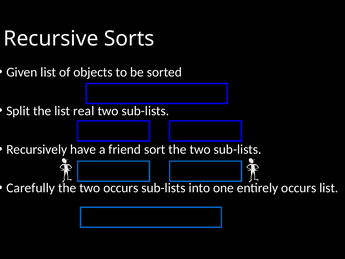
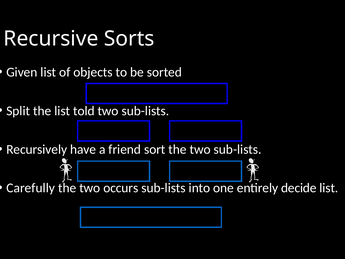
real: real -> told
entirely occurs: occurs -> decide
